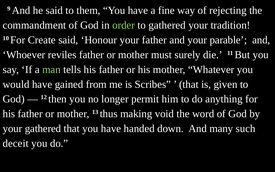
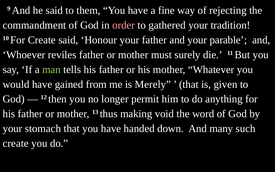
order colour: light green -> pink
Scribes: Scribes -> Merely
your gathered: gathered -> stomach
deceit at (16, 143): deceit -> create
